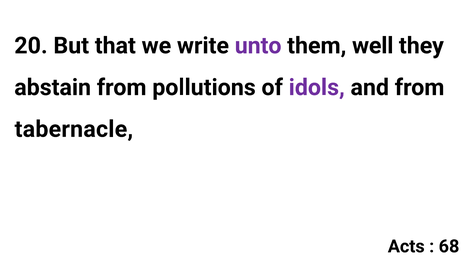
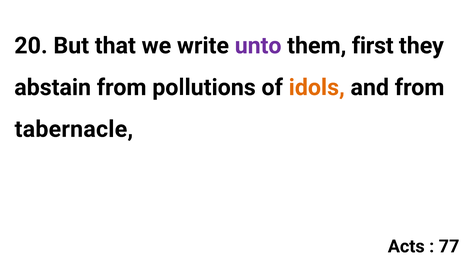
well: well -> first
idols colour: purple -> orange
68: 68 -> 77
